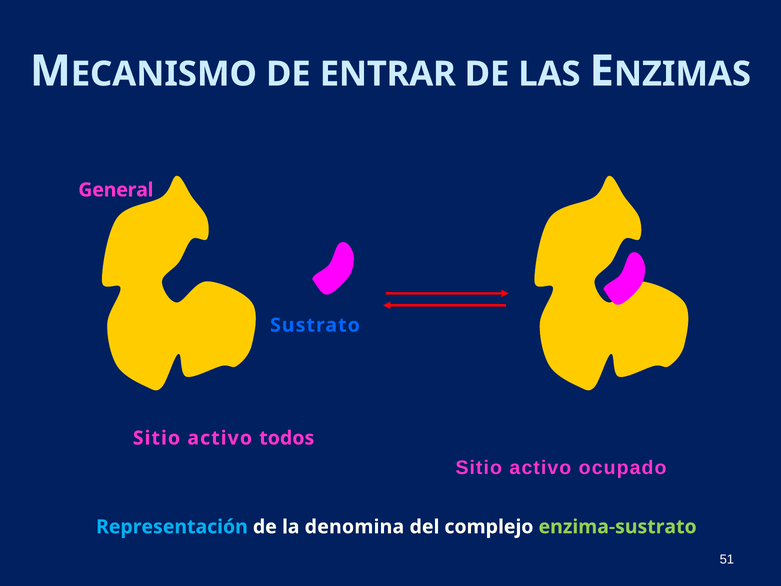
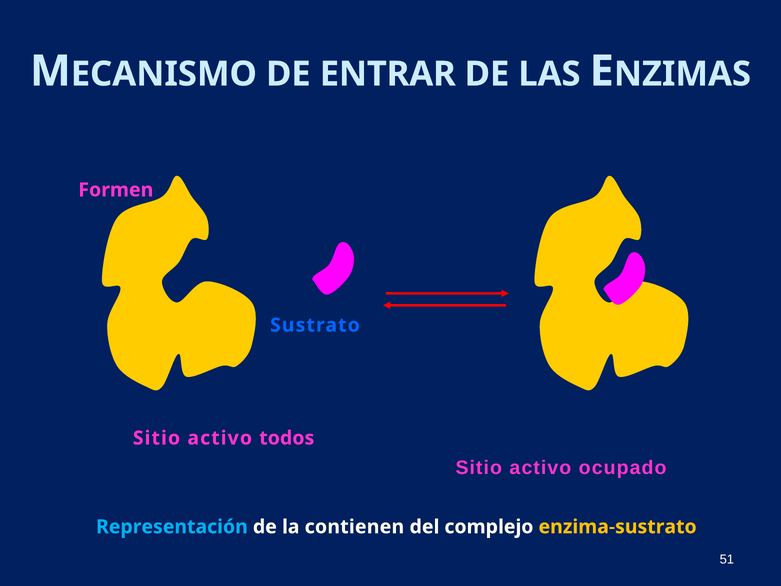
General: General -> Formen
denomina: denomina -> contienen
enzima-sustrato colour: light green -> yellow
